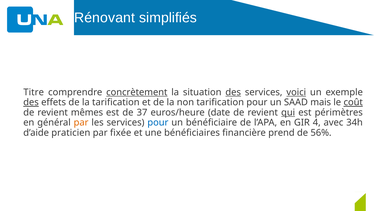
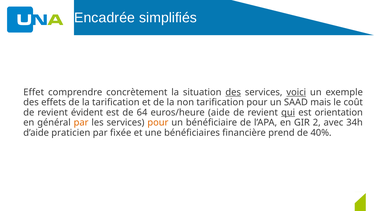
Rénovant: Rénovant -> Encadrée
Titre: Titre -> Effet
concrètement underline: present -> none
des at (31, 102) underline: present -> none
coût underline: present -> none
mêmes: mêmes -> évident
37: 37 -> 64
date: date -> aide
périmètres: périmètres -> orientation
pour at (158, 122) colour: blue -> orange
4: 4 -> 2
56%: 56% -> 40%
